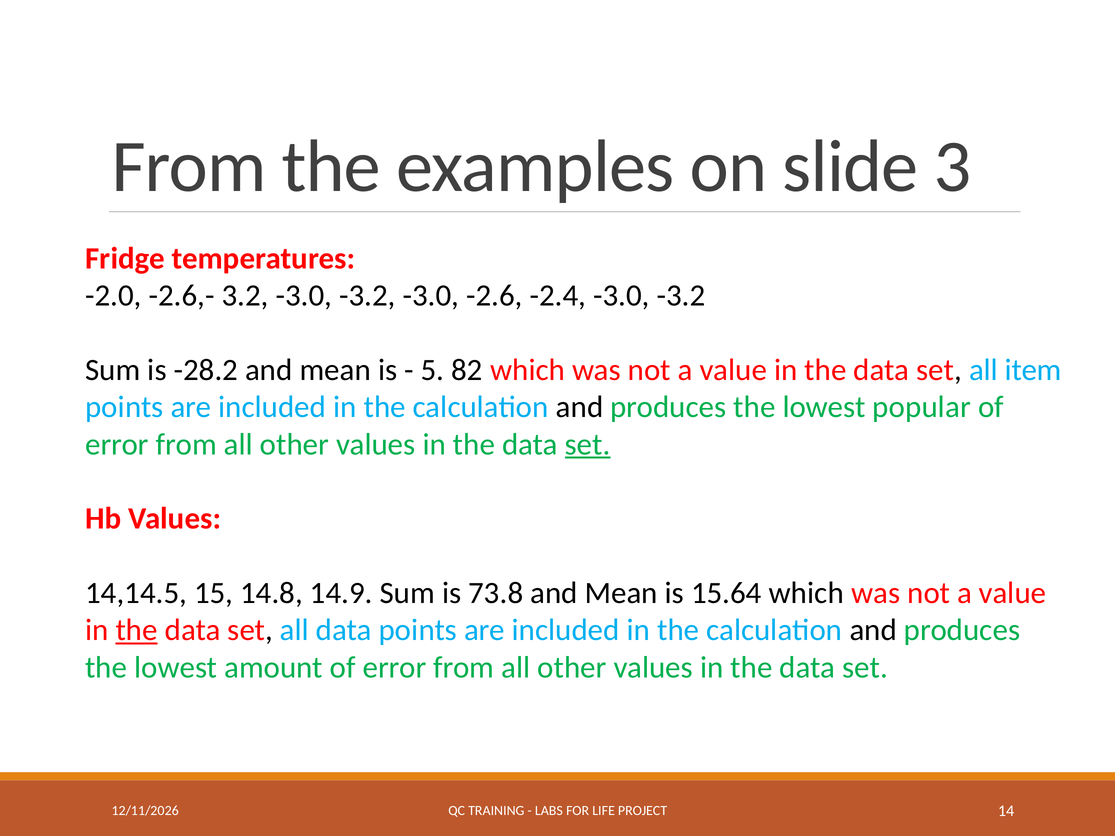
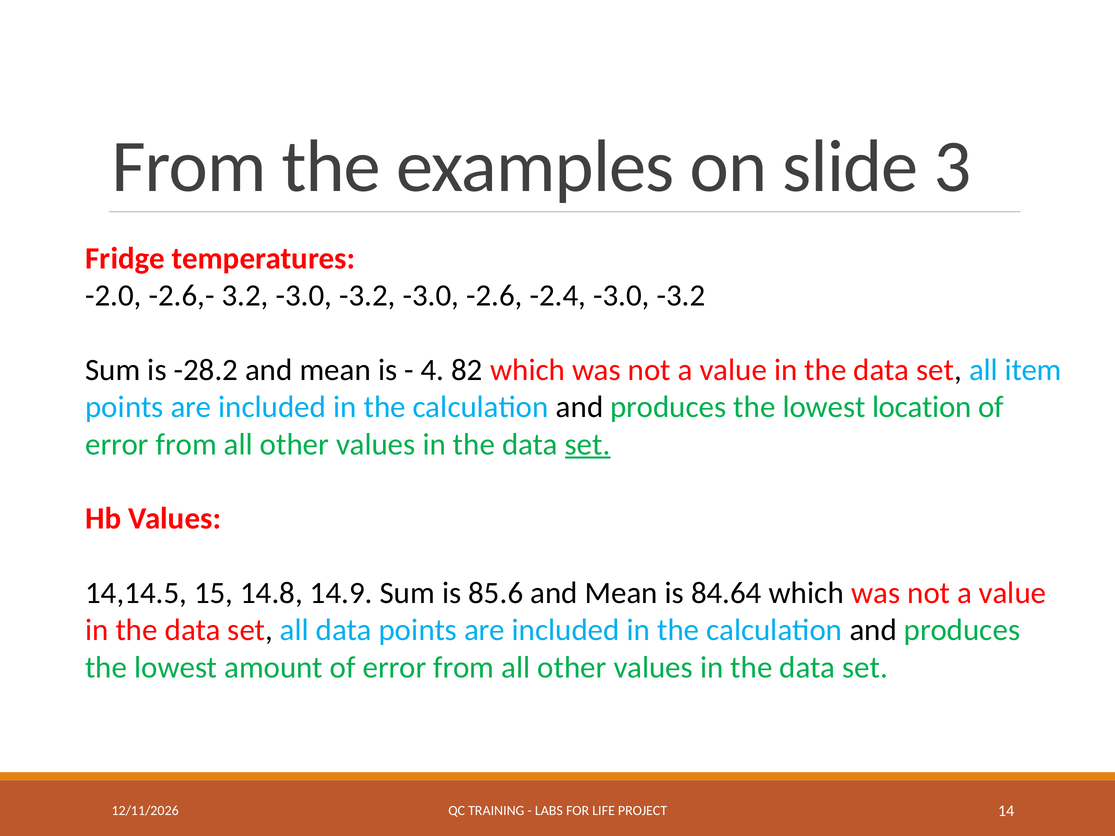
5: 5 -> 4
popular: popular -> location
73.8: 73.8 -> 85.6
15.64: 15.64 -> 84.64
the at (137, 630) underline: present -> none
